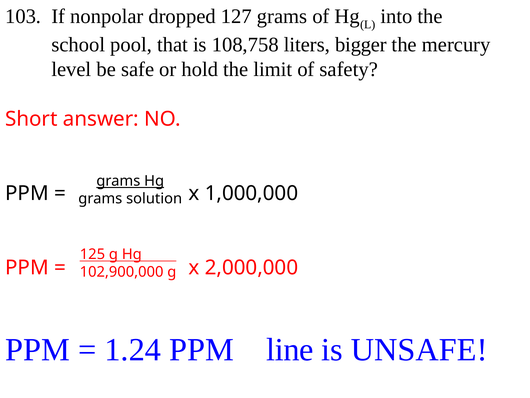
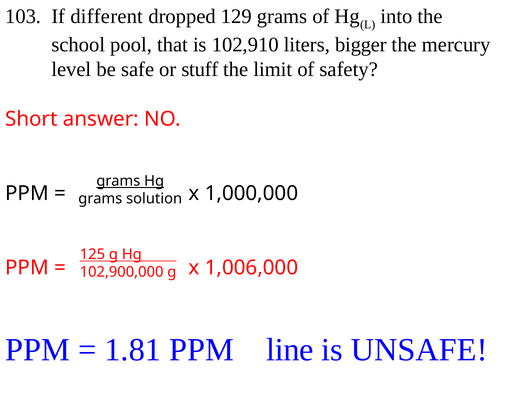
nonpolar: nonpolar -> different
127: 127 -> 129
108,758: 108,758 -> 102,910
hold: hold -> stuff
2,000,000: 2,000,000 -> 1,006,000
1.24: 1.24 -> 1.81
